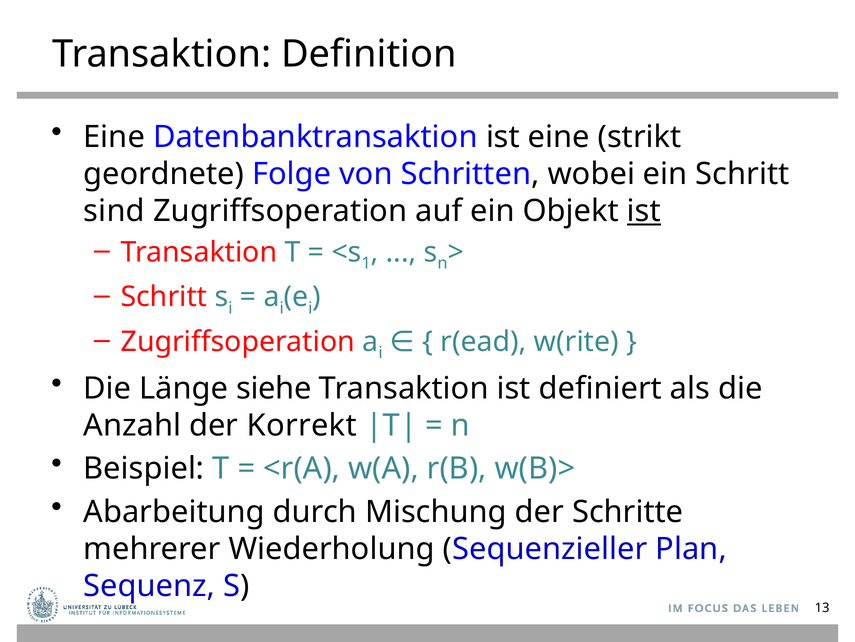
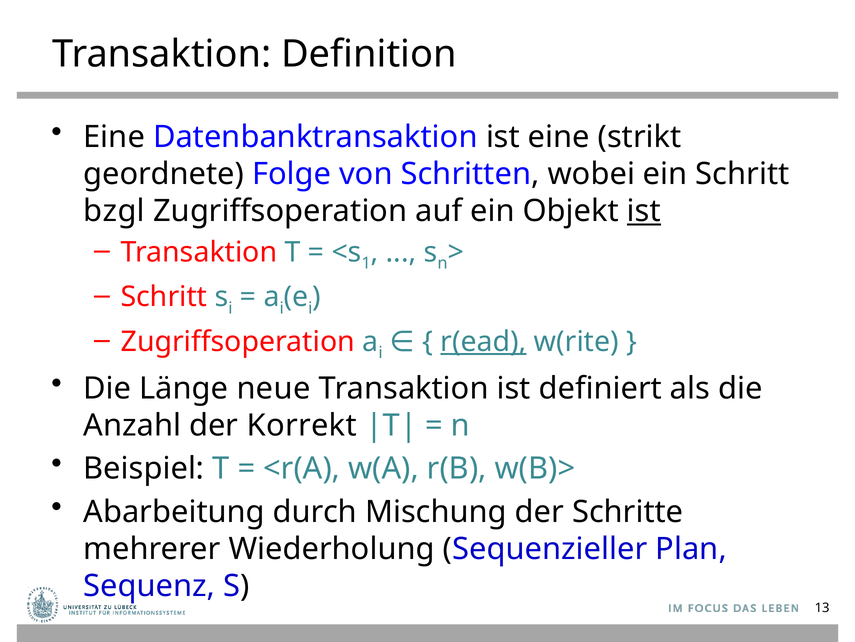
sind: sind -> bzgl
r(ead underline: none -> present
siehe: siehe -> neue
